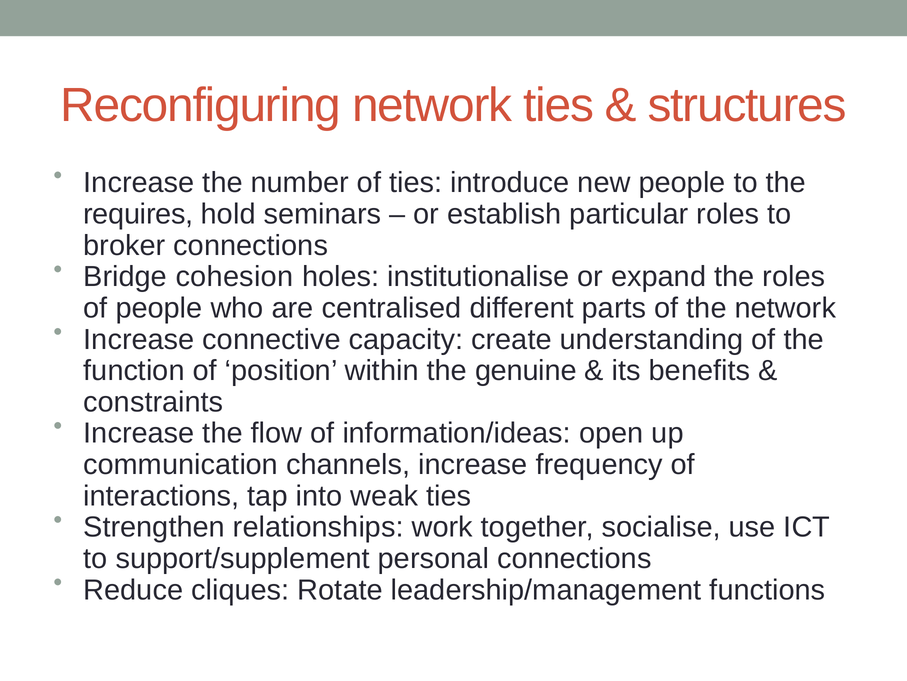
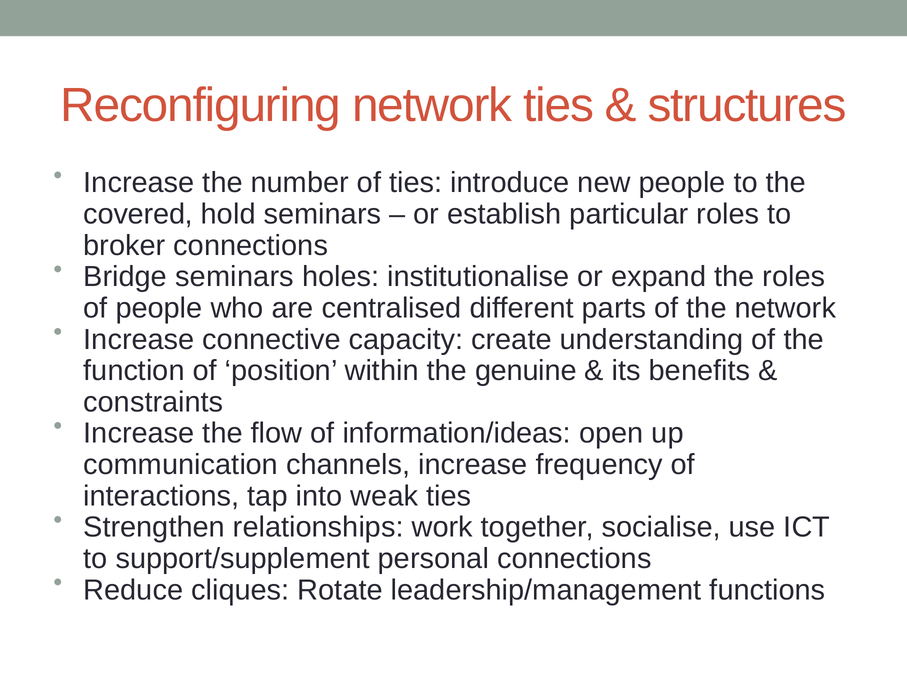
requires: requires -> covered
Bridge cohesion: cohesion -> seminars
